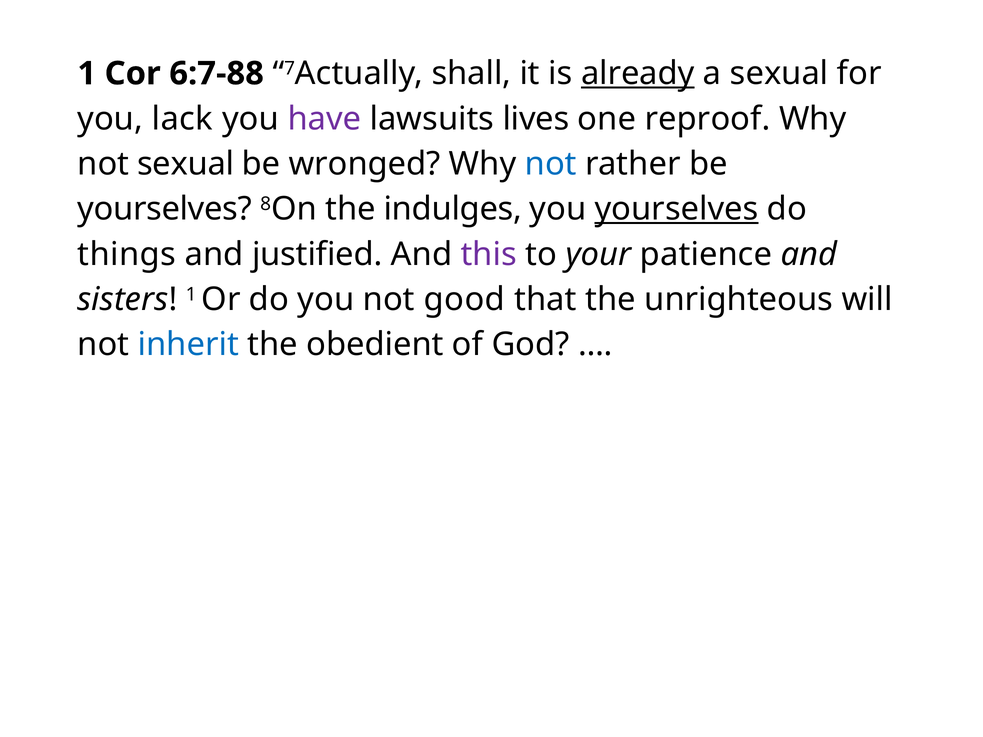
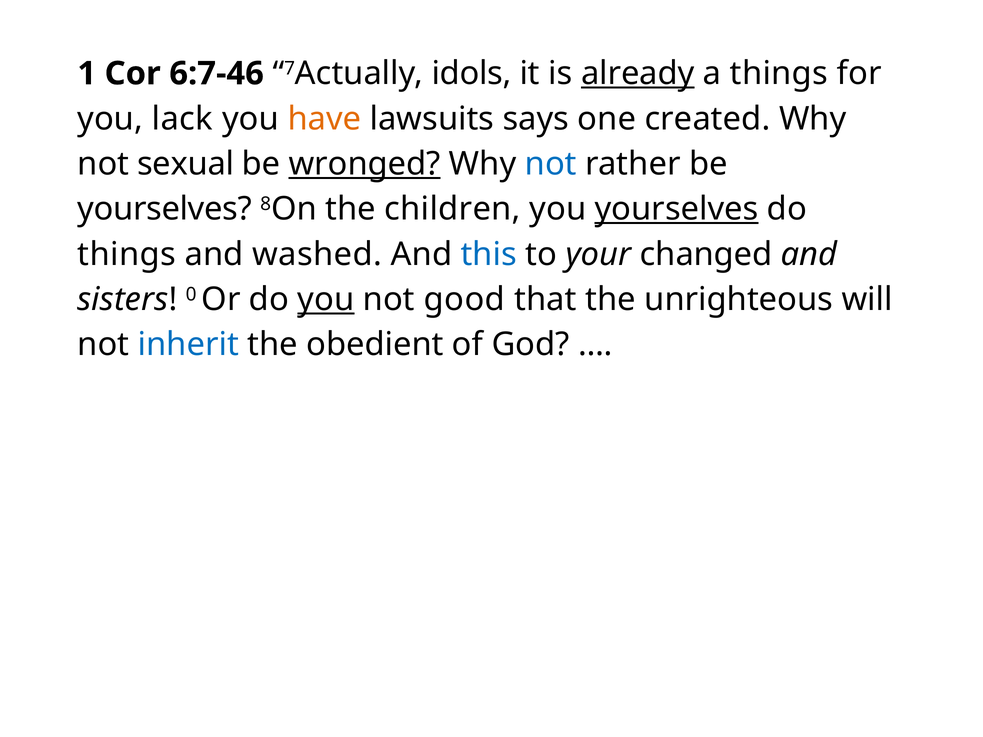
6:7-88: 6:7-88 -> 6:7-46
shall: shall -> idols
a sexual: sexual -> things
have colour: purple -> orange
lives: lives -> says
reproof: reproof -> created
wronged underline: none -> present
indulges: indulges -> children
justified: justified -> washed
this colour: purple -> blue
patience: patience -> changed
sisters 1: 1 -> 0
you at (326, 300) underline: none -> present
